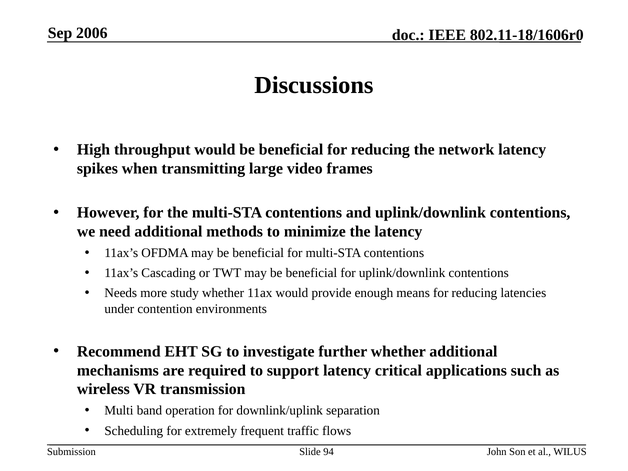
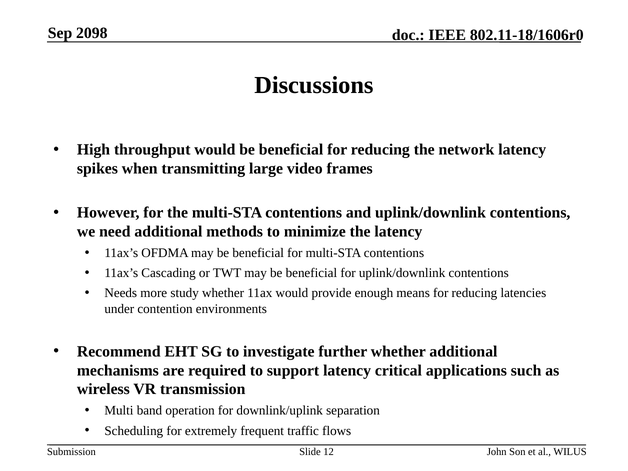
2006: 2006 -> 2098
94: 94 -> 12
